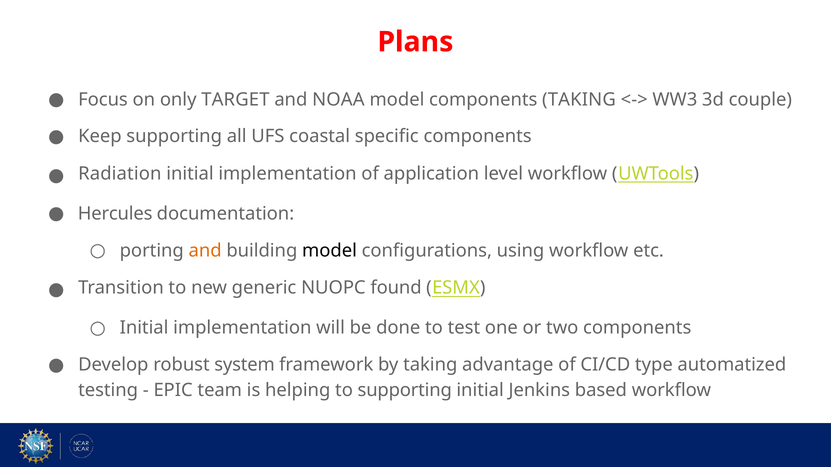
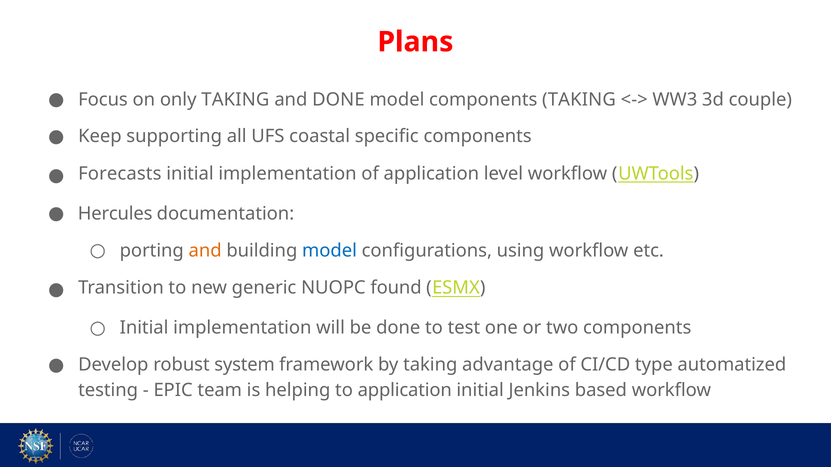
only TARGET: TARGET -> TAKING
and NOAA: NOAA -> DONE
Radiation: Radiation -> Forecasts
model at (330, 251) colour: black -> blue
to supporting: supporting -> application
